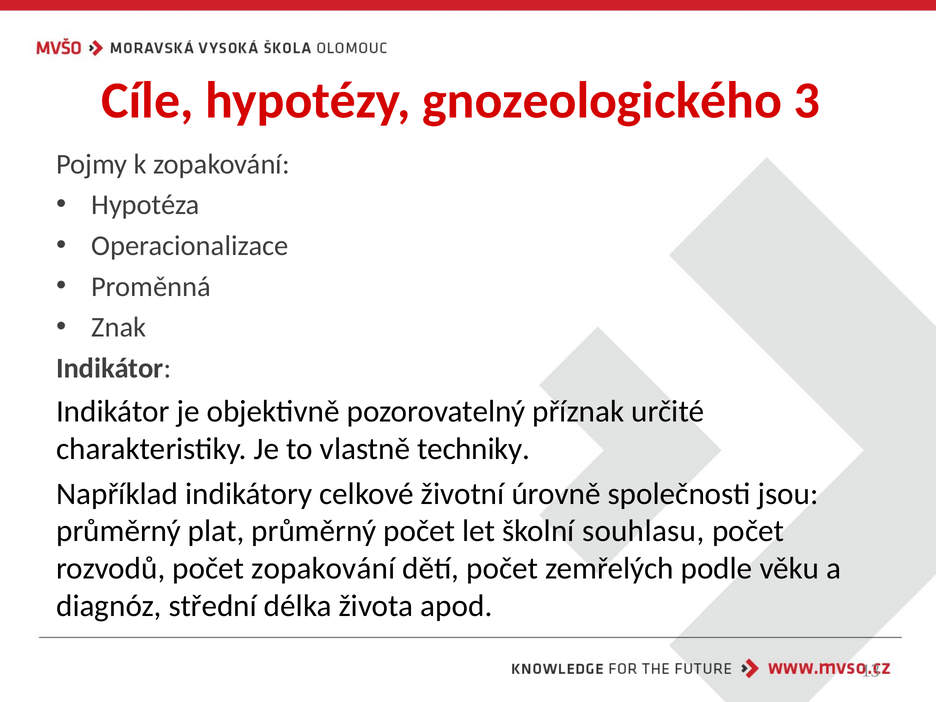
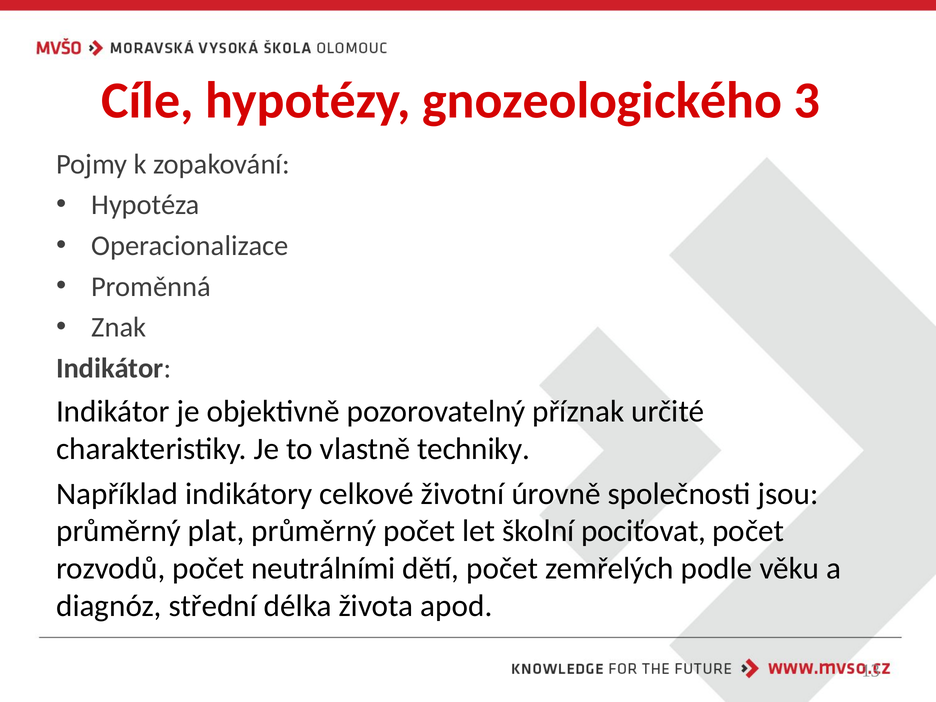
souhlasu: souhlasu -> pociťovat
počet zopakování: zopakování -> neutrálními
